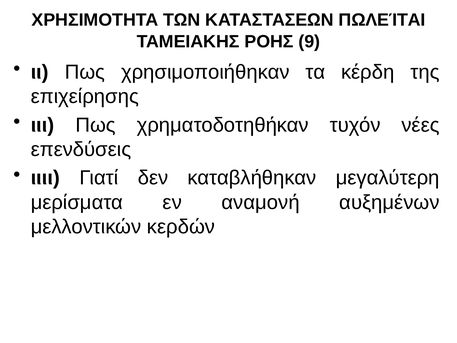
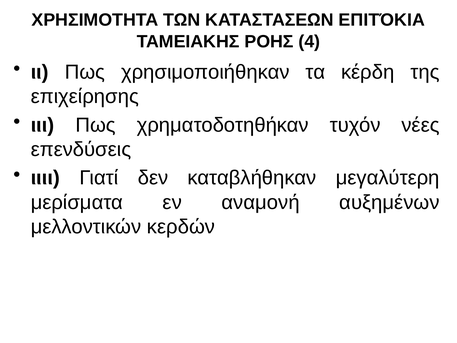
ΠΩΛΕΊΤΑΙ: ΠΩΛΕΊΤΑΙ -> ΕΠΙΤΌΚΙΑ
9: 9 -> 4
